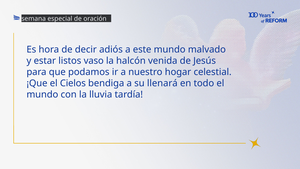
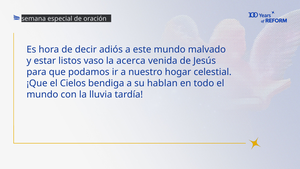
halcón: halcón -> acerca
llenará: llenará -> hablan
